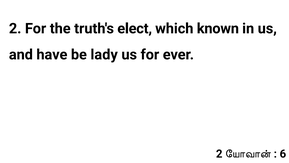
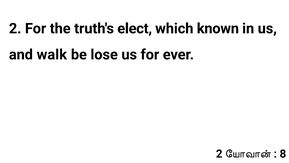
have: have -> walk
lady: lady -> lose
6: 6 -> 8
